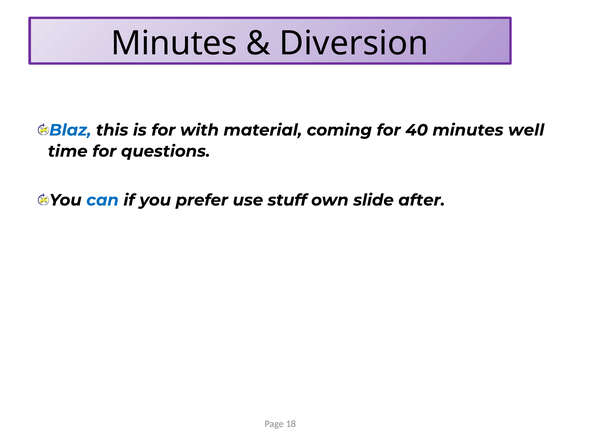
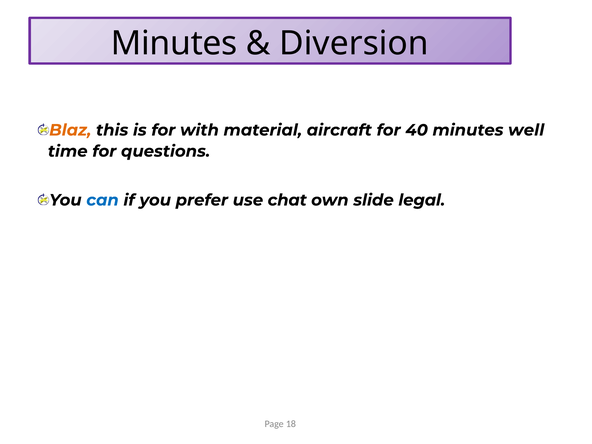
Blaz colour: blue -> orange
coming: coming -> aircraft
stuff: stuff -> chat
after: after -> legal
